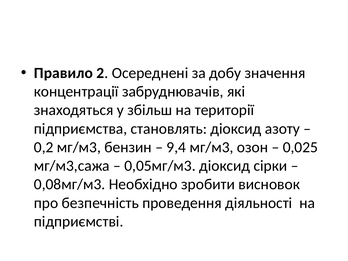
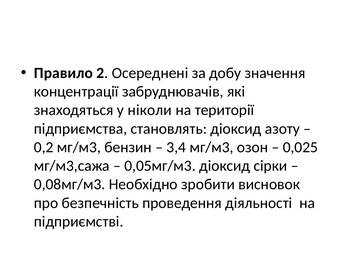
збільш: збільш -> ніколи
9,4: 9,4 -> 3,4
